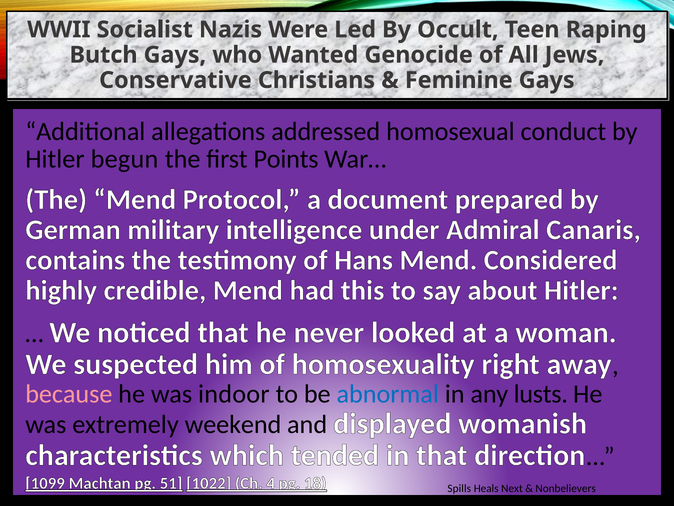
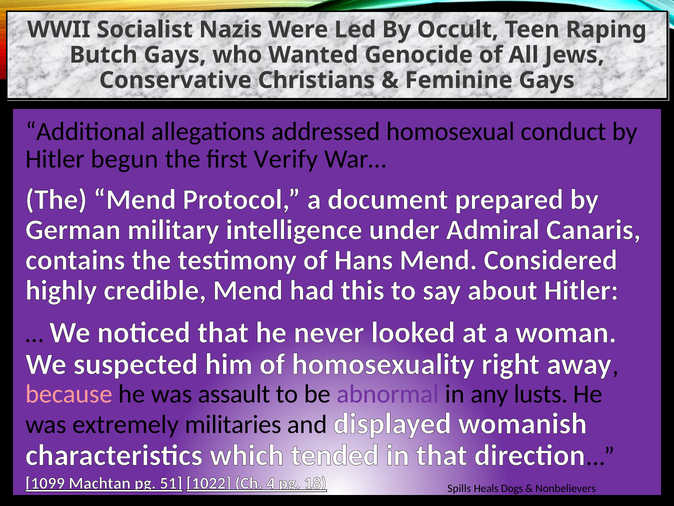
Points: Points -> Verify
indoor: indoor -> assault
abnormal colour: blue -> purple
weekend: weekend -> militaries
Next: Next -> Dogs
